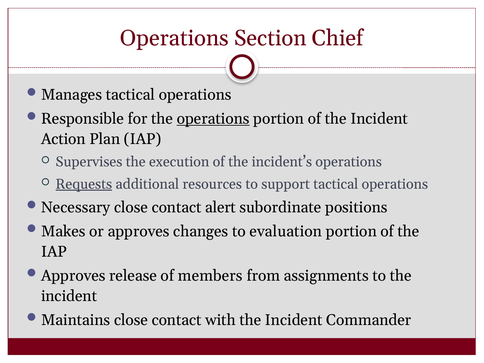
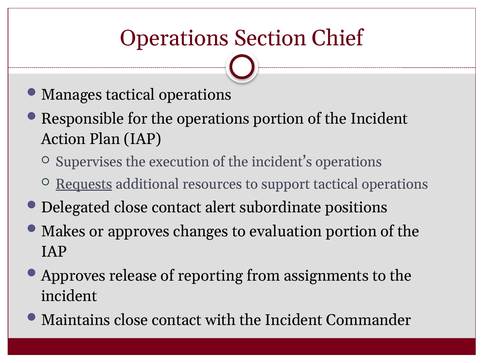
operations at (213, 119) underline: present -> none
Necessary: Necessary -> Delegated
members: members -> reporting
